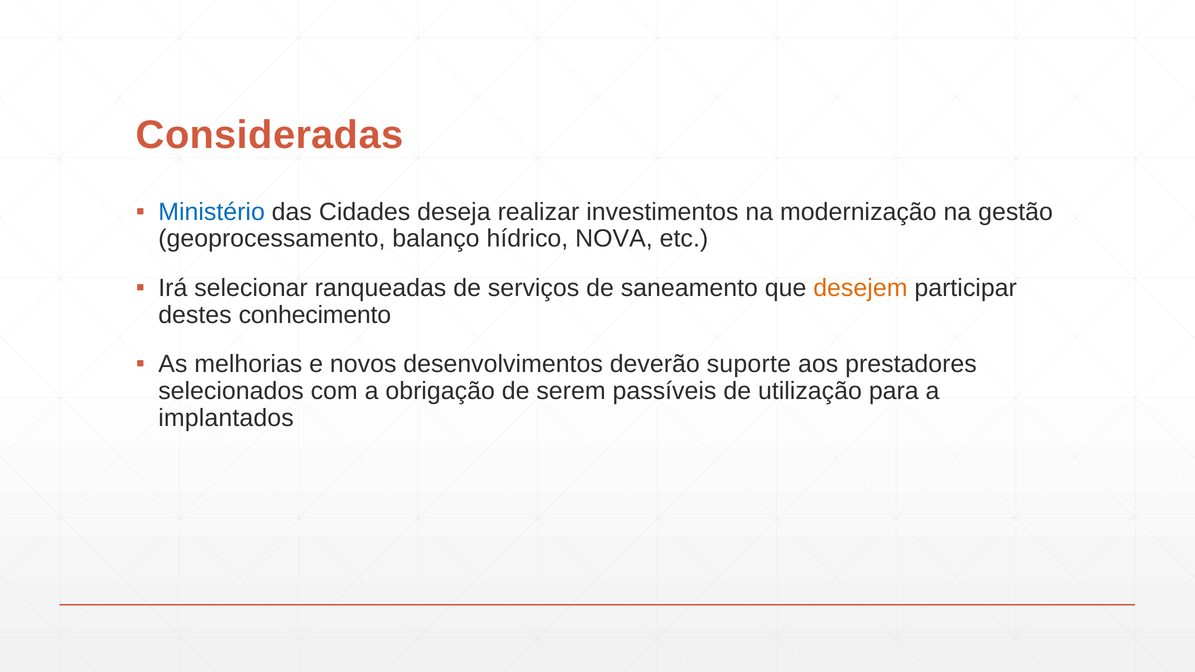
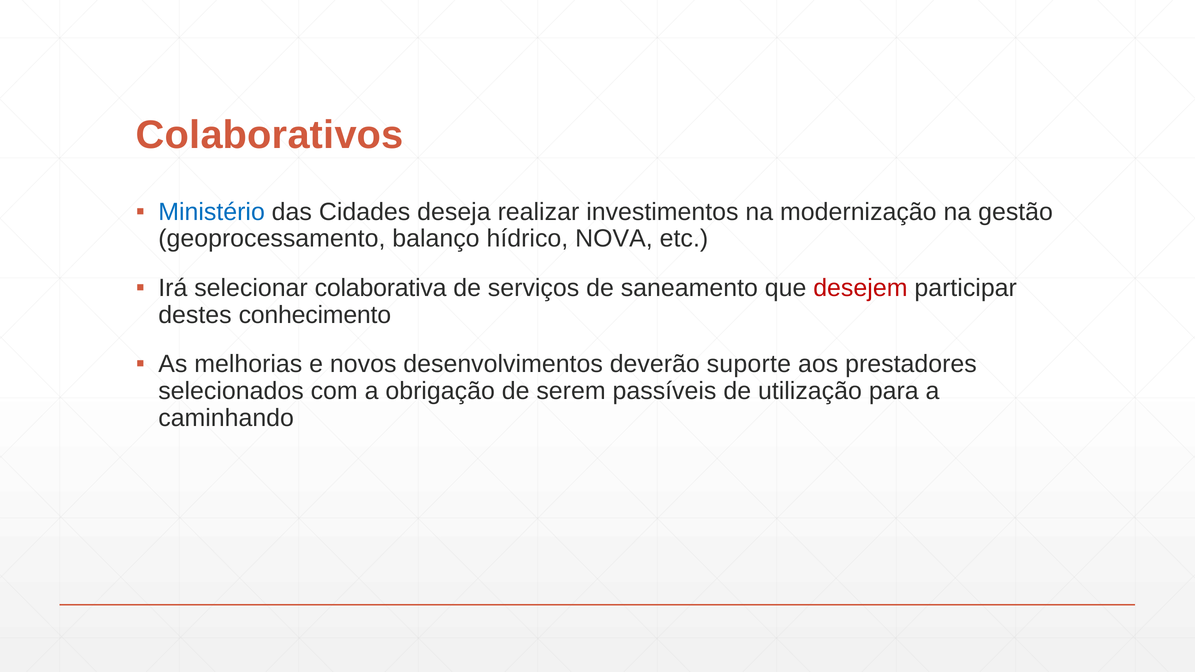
Consideradas: Consideradas -> Colaborativos
ranqueadas: ranqueadas -> colaborativa
desejem colour: orange -> red
implantados: implantados -> caminhando
